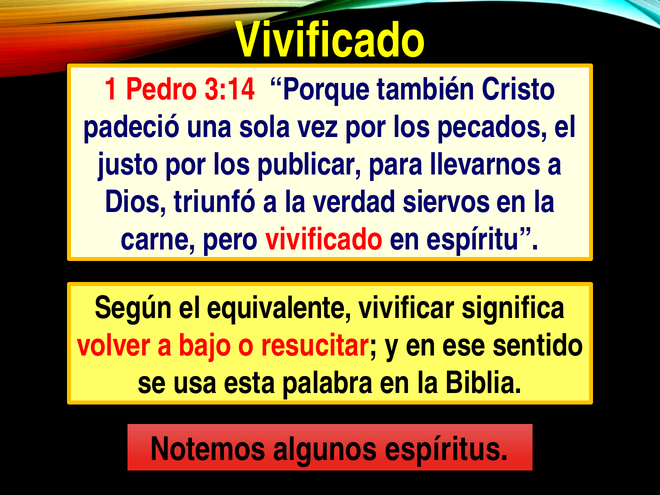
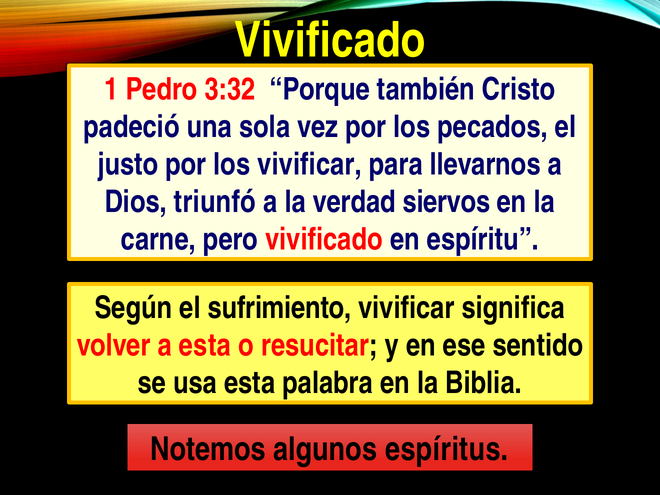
3:14: 3:14 -> 3:32
los publicar: publicar -> vivificar
equivalente: equivalente -> sufrimiento
a bajo: bajo -> esta
